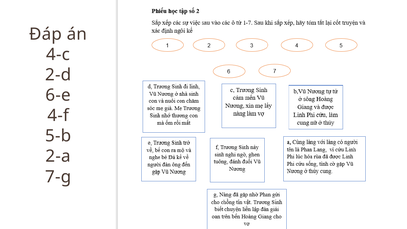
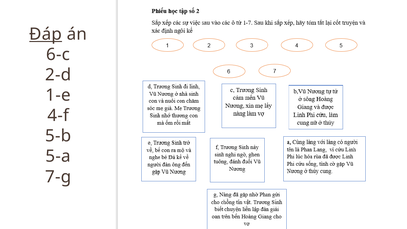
Đáp underline: none -> present
4-c: 4-c -> 6-c
6-e: 6-e -> 1-e
2-a: 2-a -> 5-a
